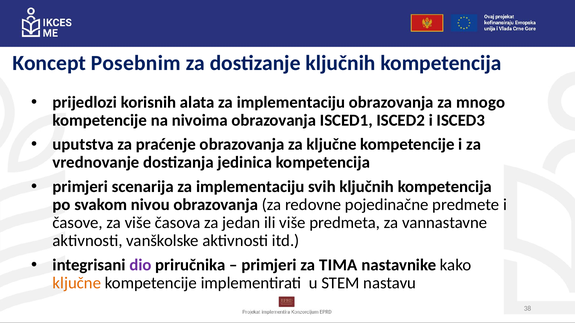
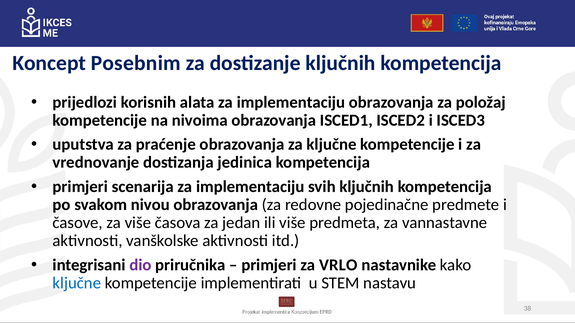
mnogo: mnogo -> položaj
TIMA: TIMA -> VRLO
ključne at (77, 283) colour: orange -> blue
